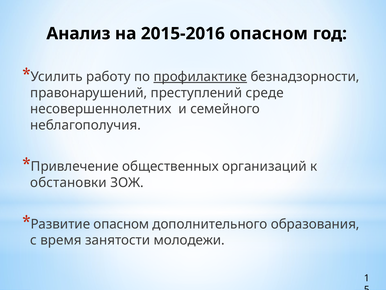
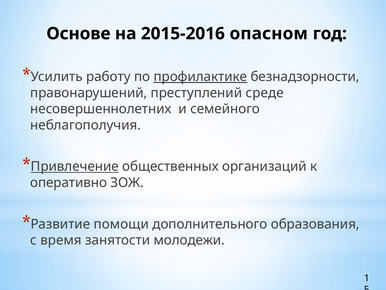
Анализ: Анализ -> Основе
Привлечение underline: none -> present
обстановки: обстановки -> оперативно
Развитие опасном: опасном -> помощи
